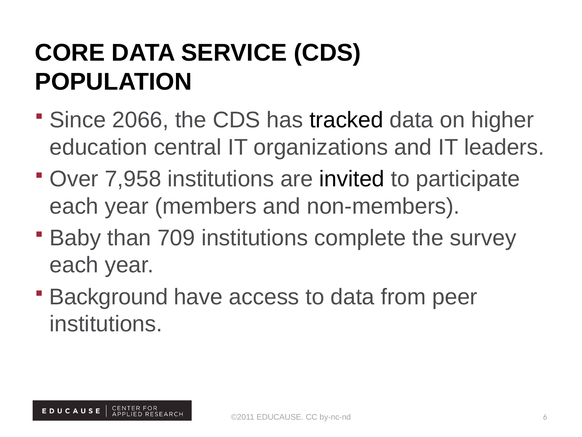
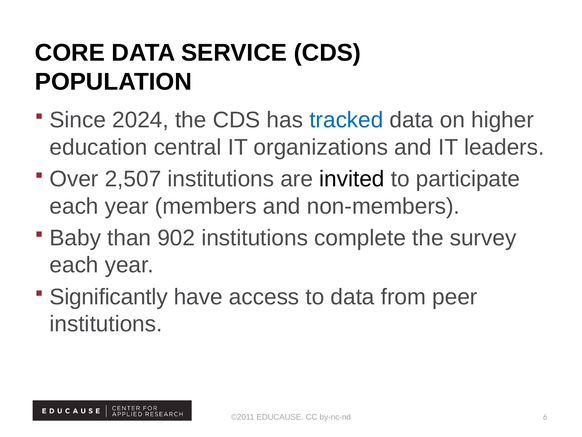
2066: 2066 -> 2024
tracked colour: black -> blue
7,958: 7,958 -> 2,507
709: 709 -> 902
Background: Background -> Significantly
